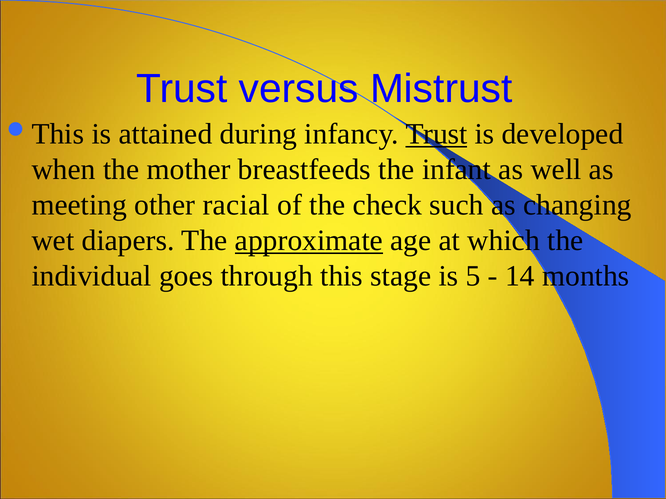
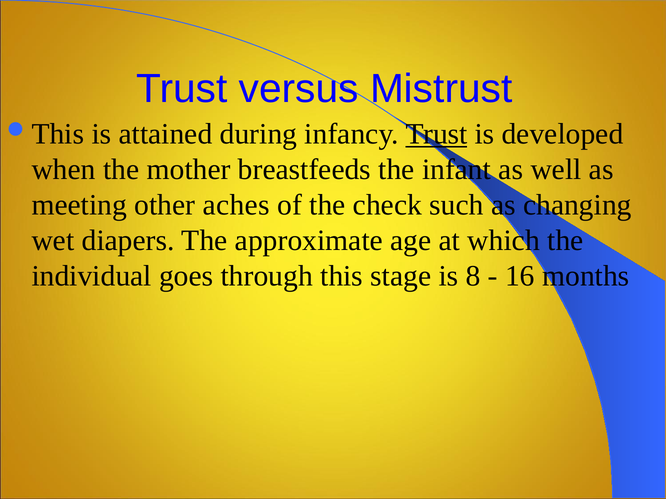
racial: racial -> aches
approximate underline: present -> none
5: 5 -> 8
14: 14 -> 16
